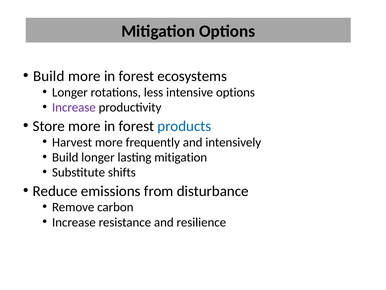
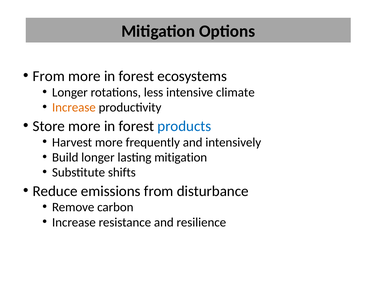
Build at (49, 76): Build -> From
intensive options: options -> climate
Increase at (74, 107) colour: purple -> orange
